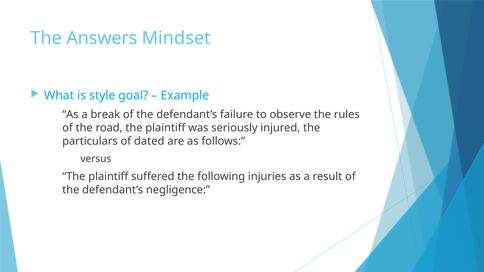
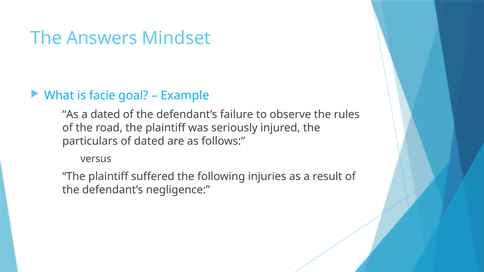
style: style -> facie
a break: break -> dated
